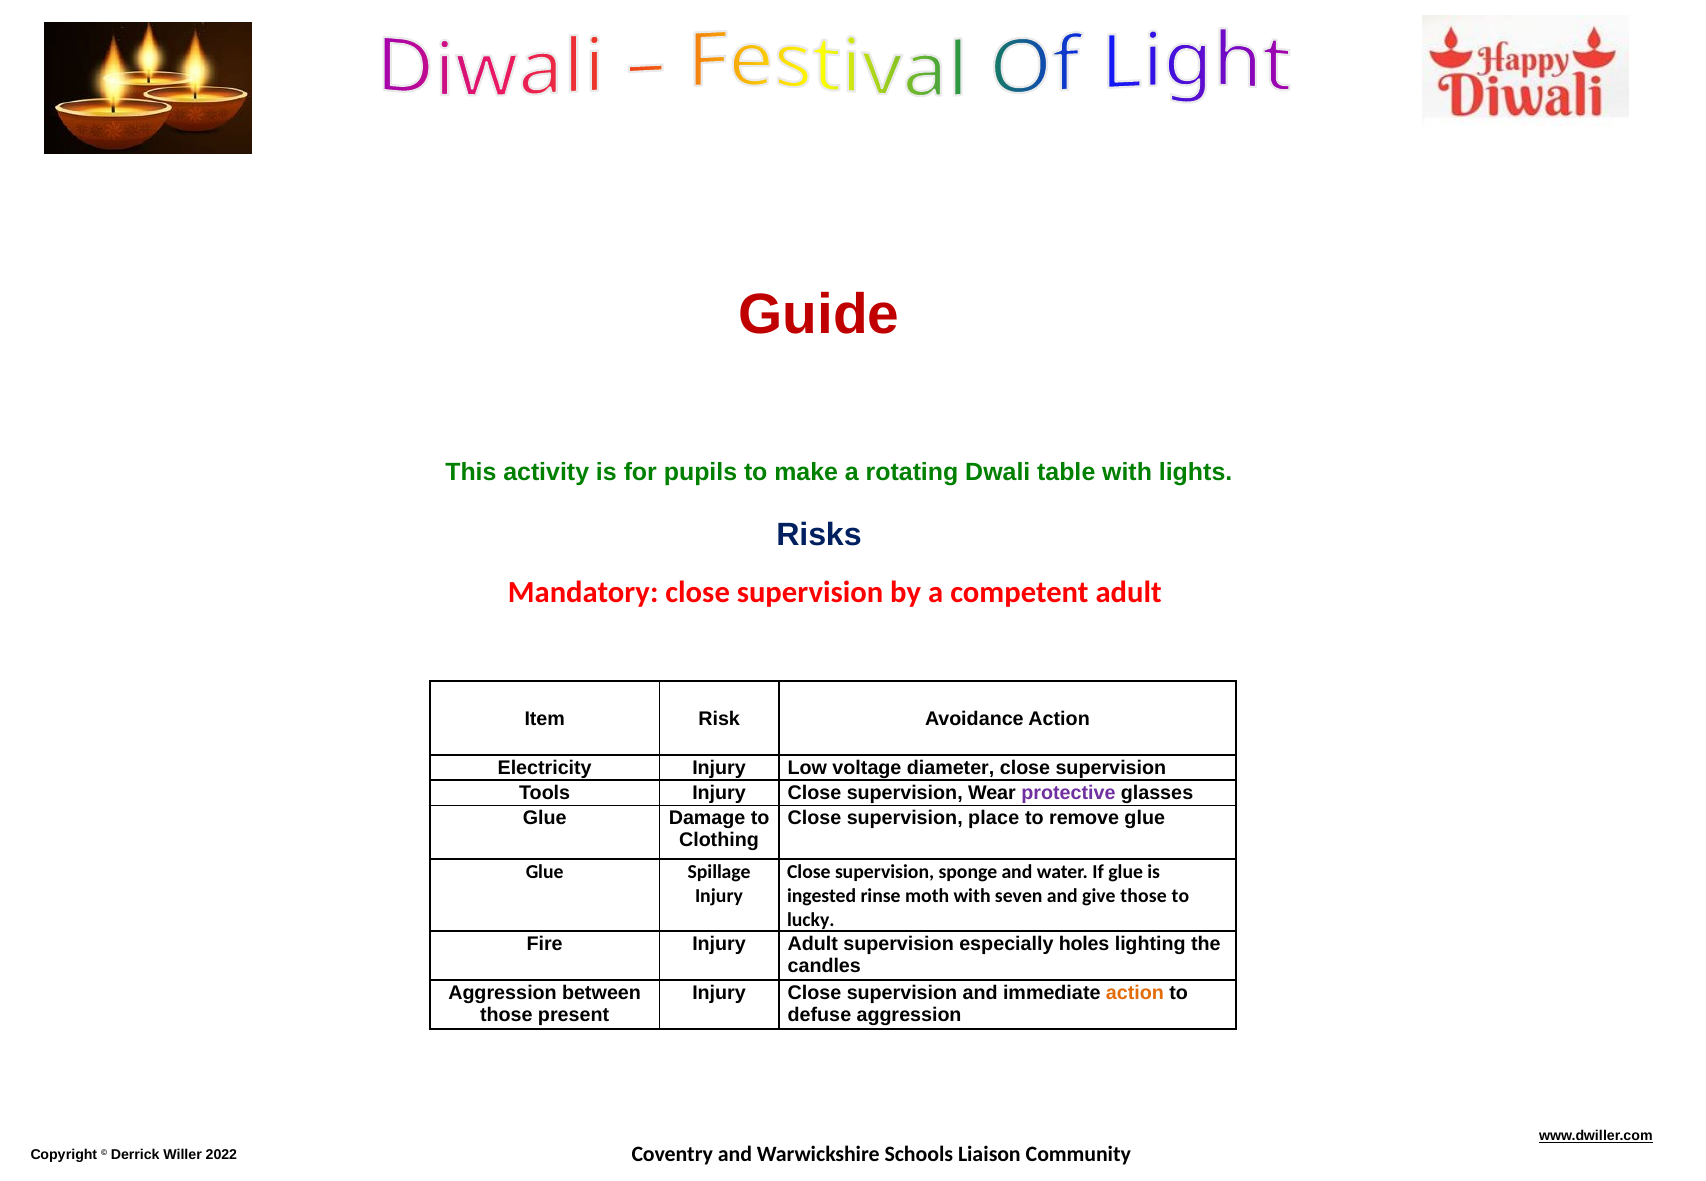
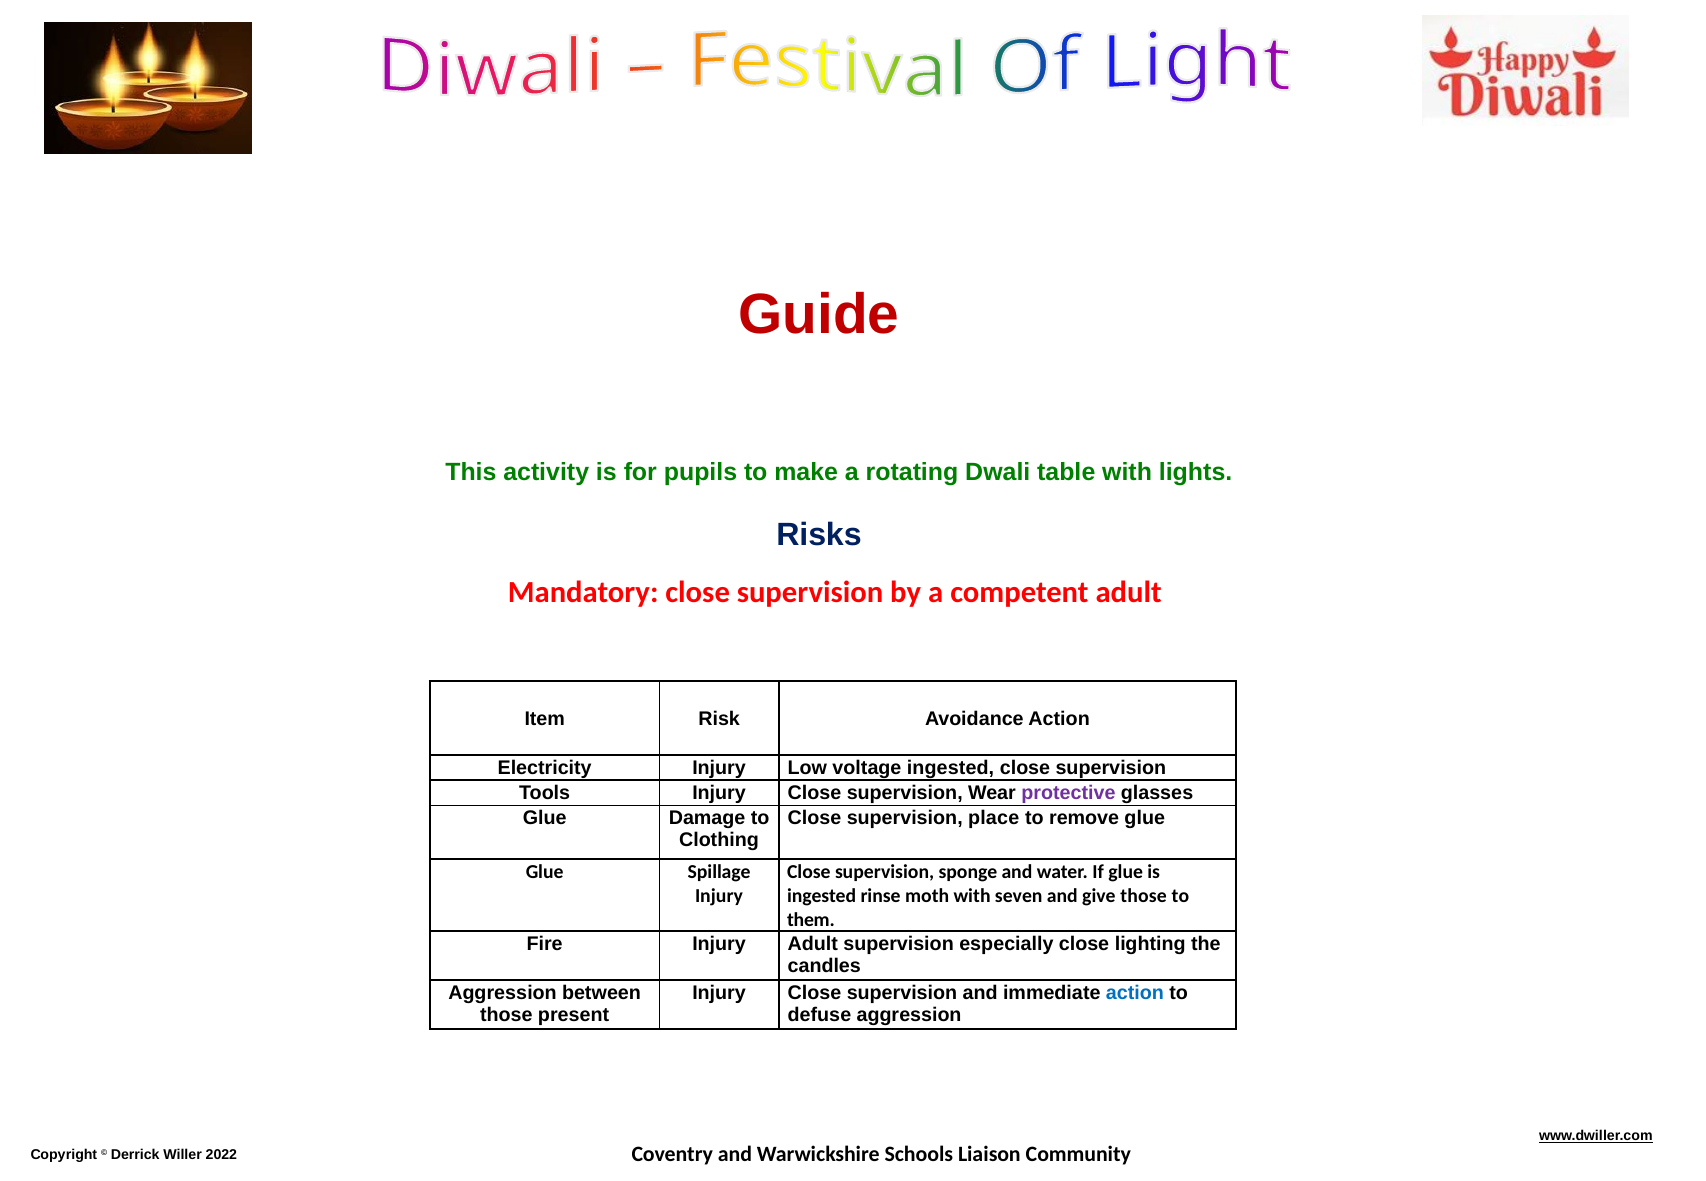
voltage diameter: diameter -> ingested
lucky: lucky -> them
especially holes: holes -> close
action at (1135, 993) colour: orange -> blue
